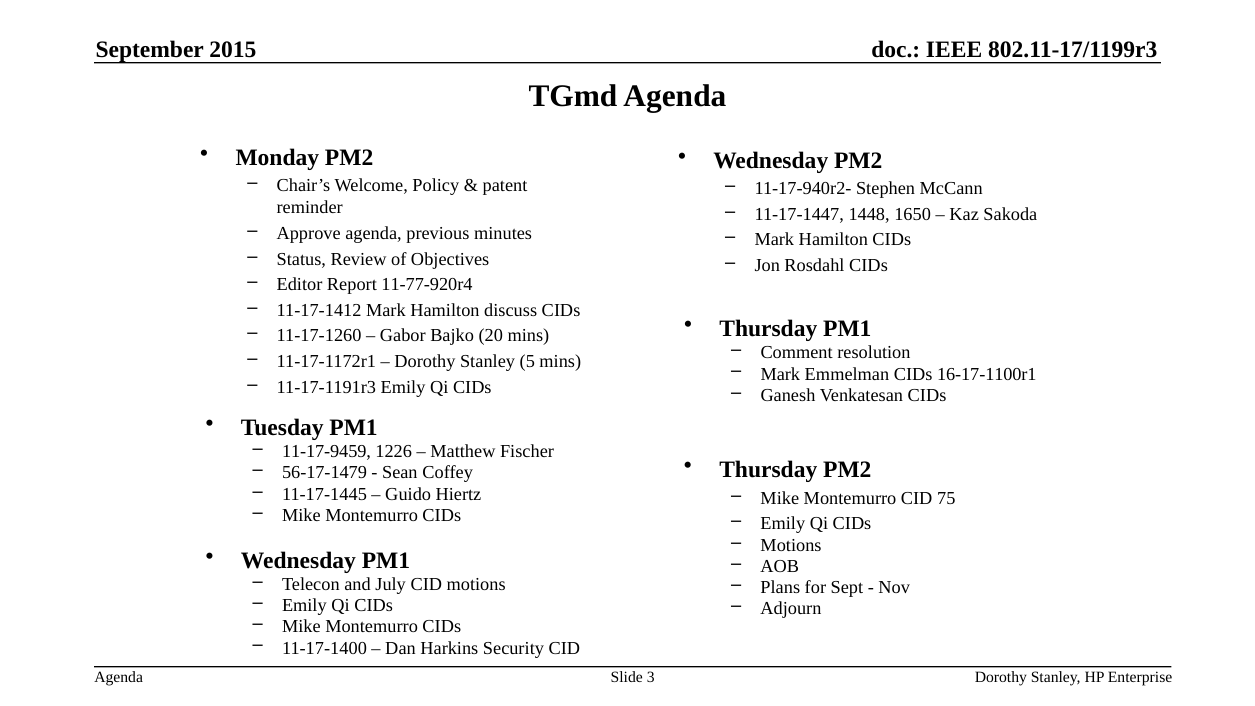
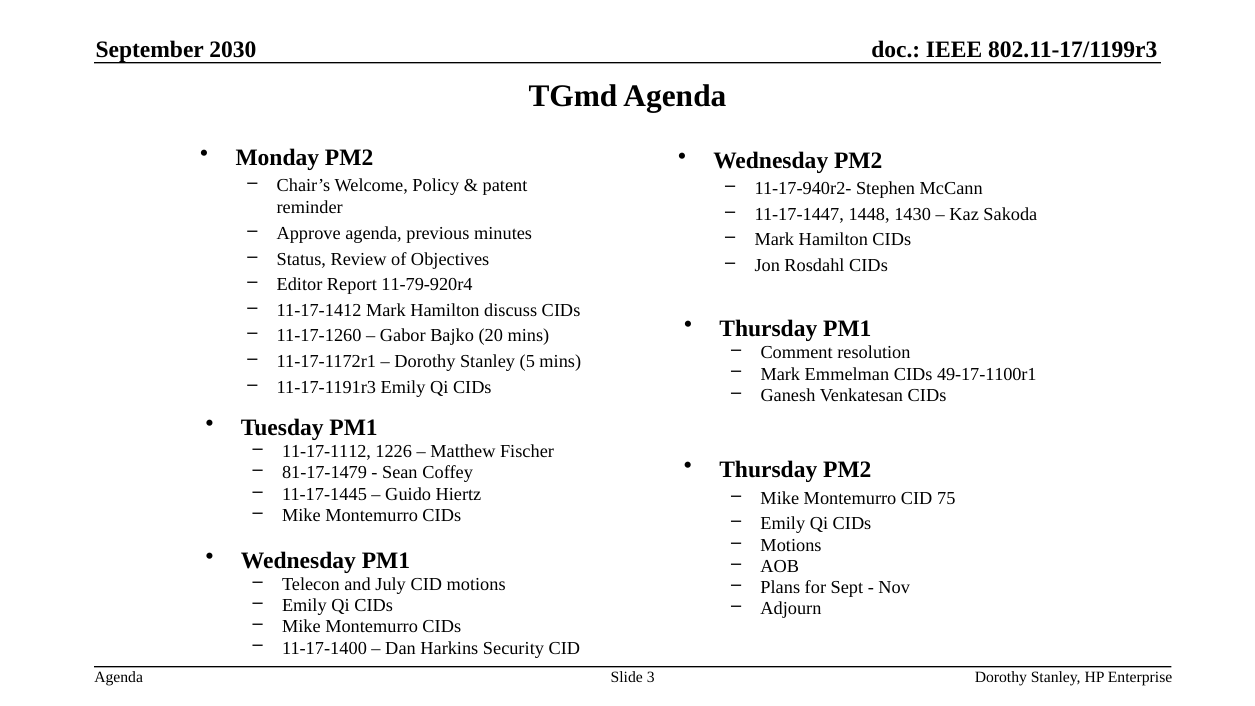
2015: 2015 -> 2030
1650: 1650 -> 1430
11-77-920r4: 11-77-920r4 -> 11-79-920r4
16-17-1100r1: 16-17-1100r1 -> 49-17-1100r1
11-17-9459: 11-17-9459 -> 11-17-1112
56-17-1479: 56-17-1479 -> 81-17-1479
